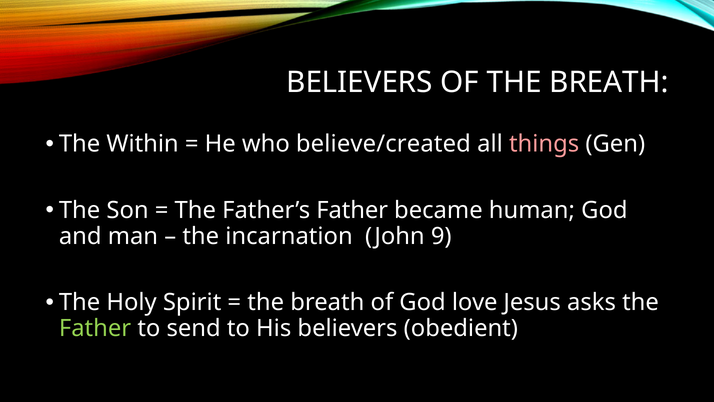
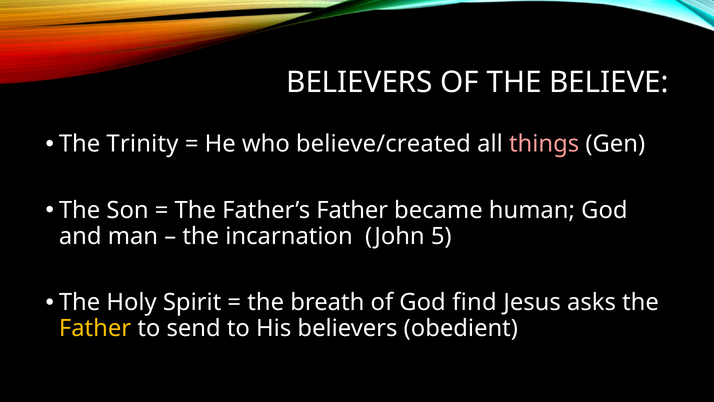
OF THE BREATH: BREATH -> BELIEVE
Within: Within -> Trinity
9: 9 -> 5
love: love -> find
Father at (95, 328) colour: light green -> yellow
